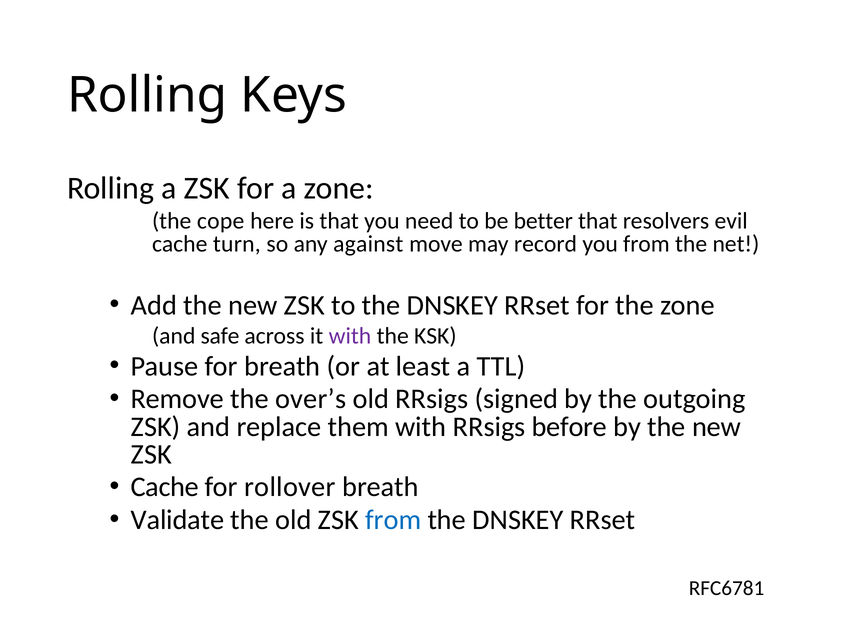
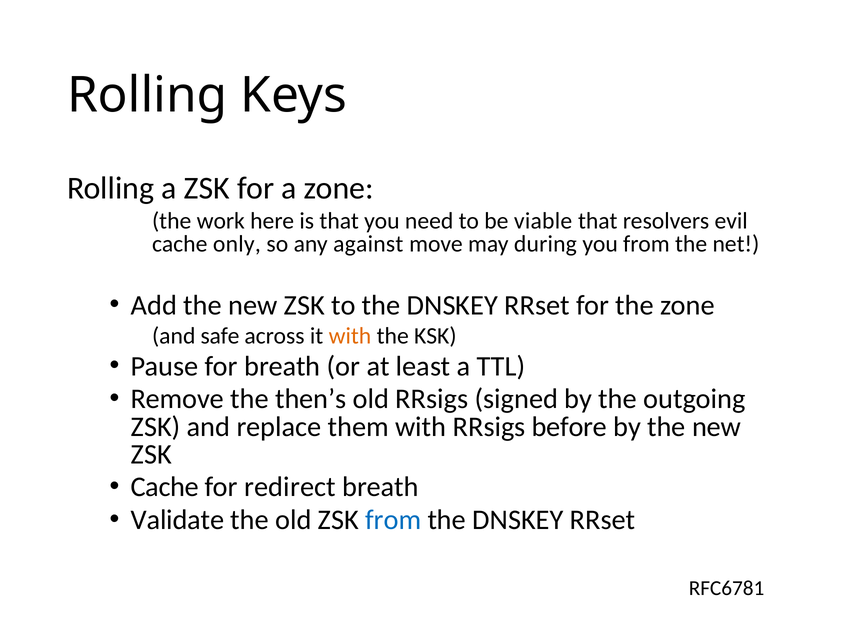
cope: cope -> work
better: better -> viable
turn: turn -> only
record: record -> during
with at (350, 336) colour: purple -> orange
over’s: over’s -> then’s
rollover: rollover -> redirect
